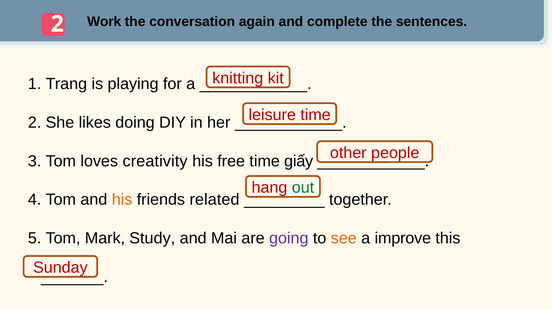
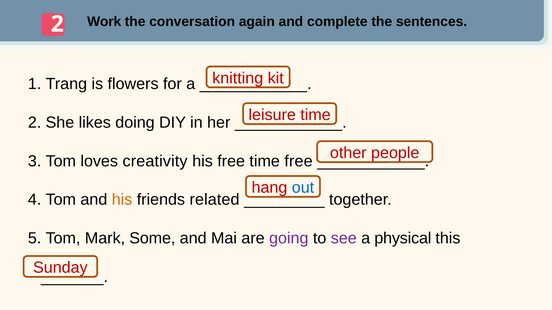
playing: playing -> flowers
time giấy: giấy -> free
out colour: green -> blue
Study: Study -> Some
see colour: orange -> purple
improve: improve -> physical
